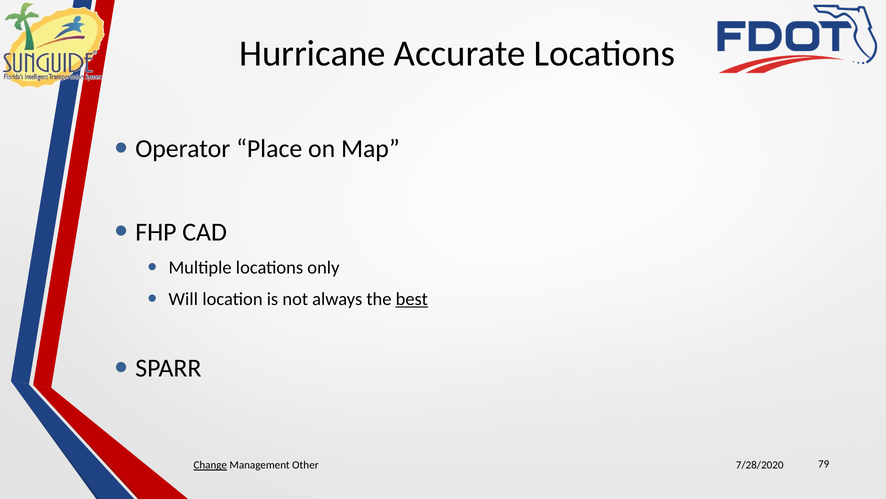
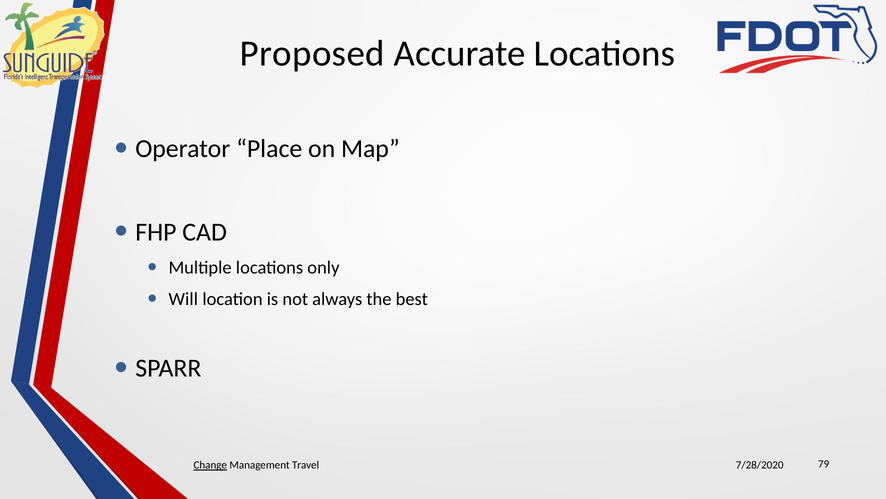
Hurricane: Hurricane -> Proposed
best underline: present -> none
Other: Other -> Travel
